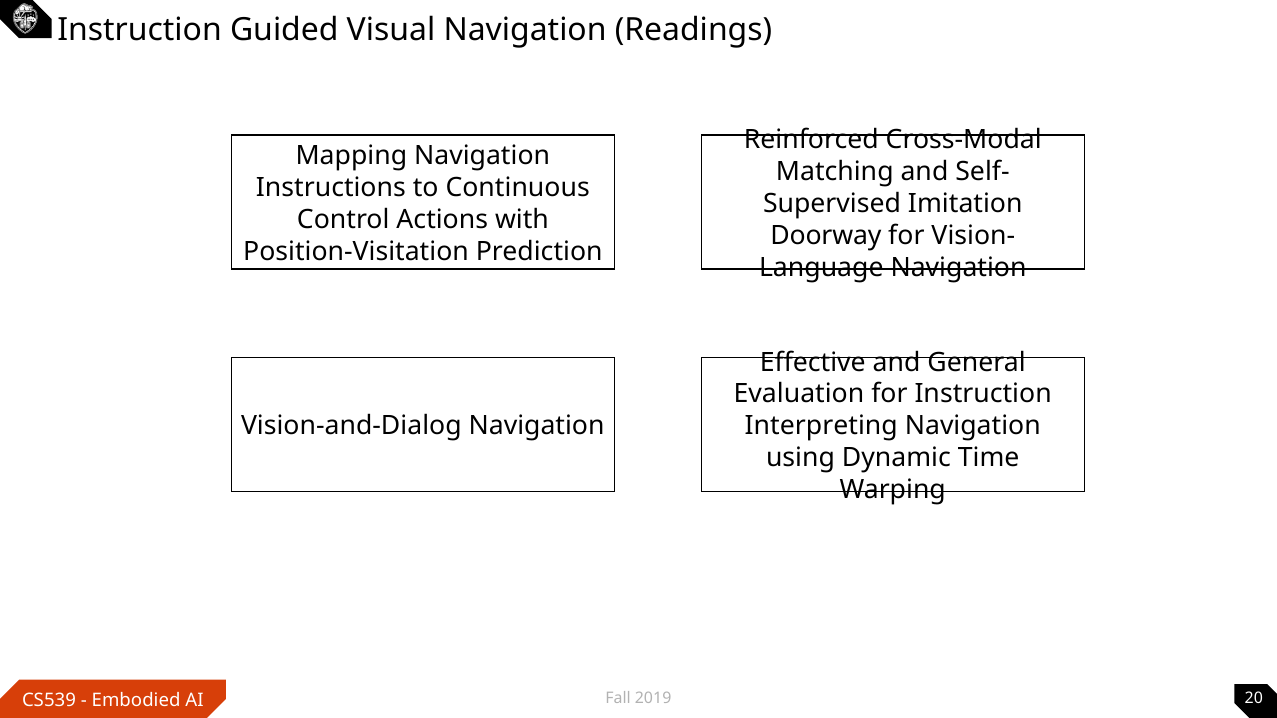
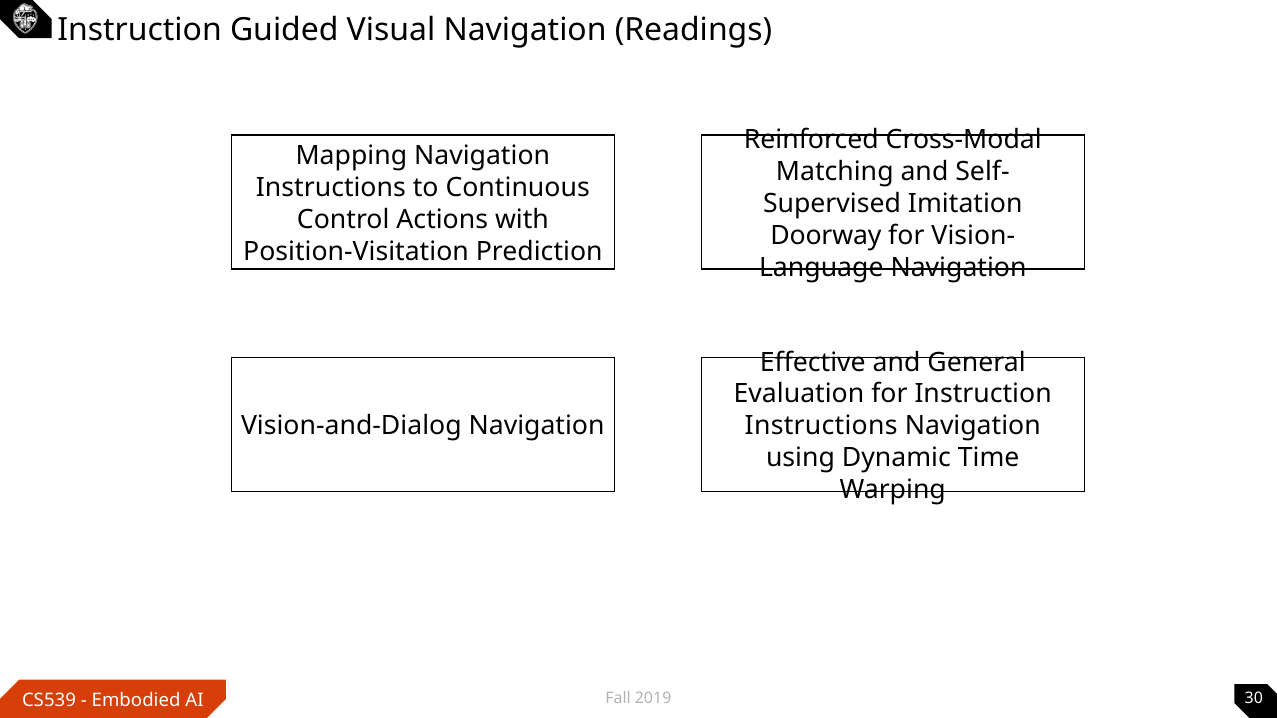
Interpreting at (821, 426): Interpreting -> Instructions
20: 20 -> 30
